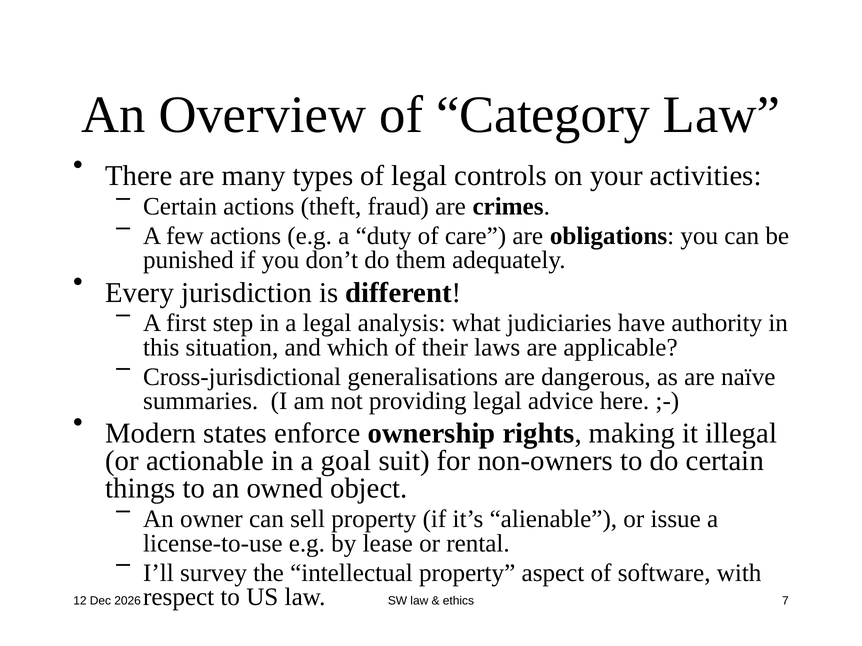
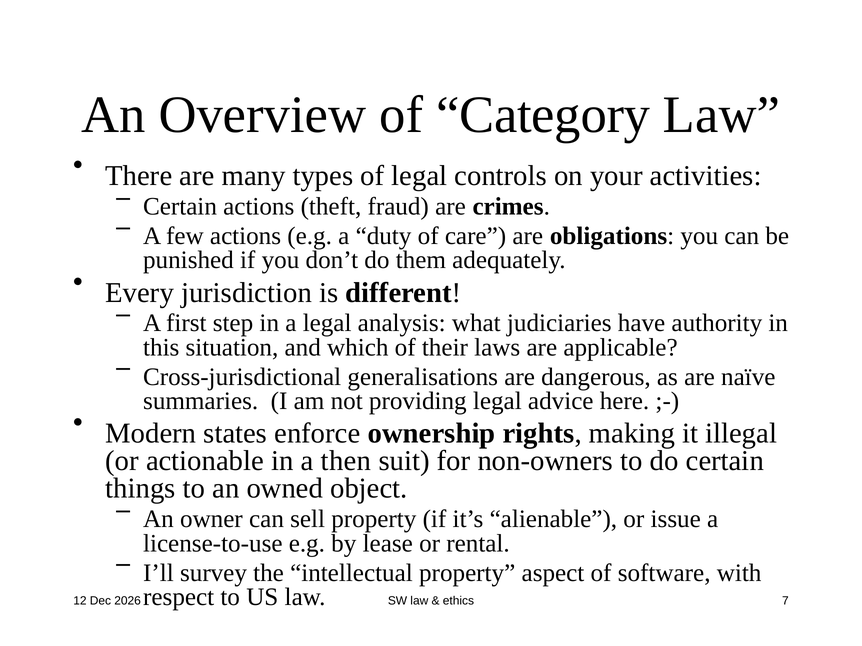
goal: goal -> then
